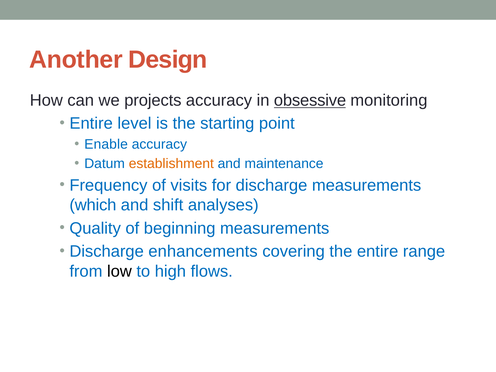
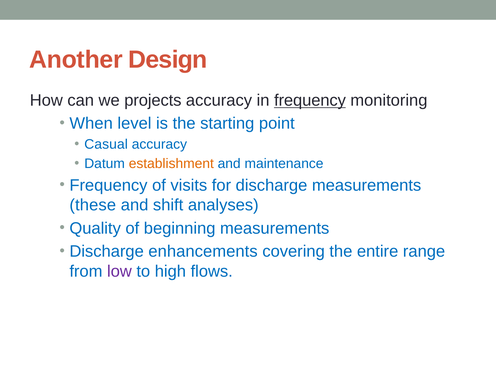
in obsessive: obsessive -> frequency
Entire at (91, 124): Entire -> When
Enable: Enable -> Casual
which: which -> these
low colour: black -> purple
